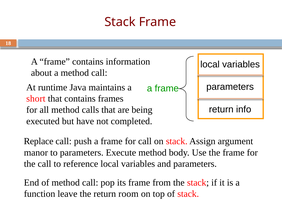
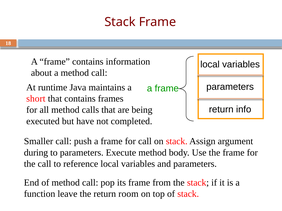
Replace: Replace -> Smaller
manor: manor -> during
